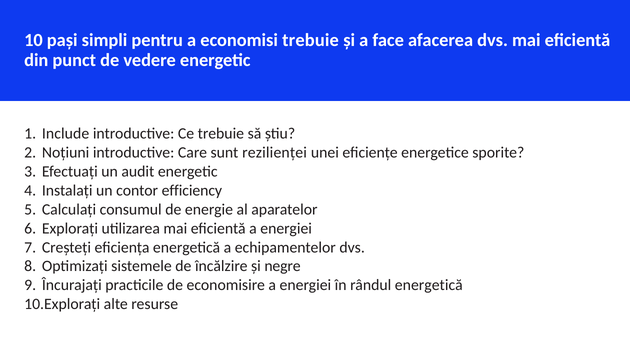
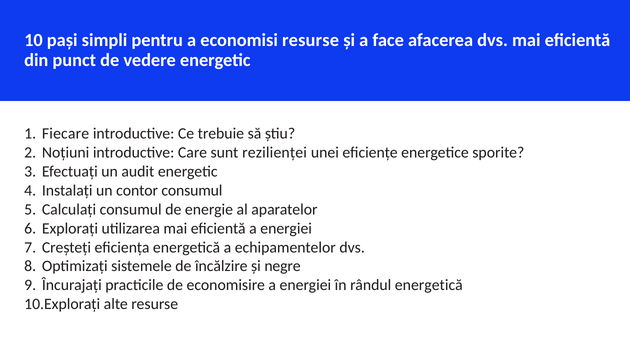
economisi trebuie: trebuie -> resurse
Include: Include -> Fiecare
contor efficiency: efficiency -> consumul
